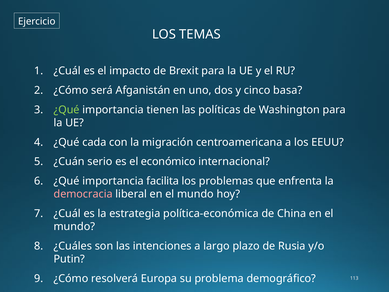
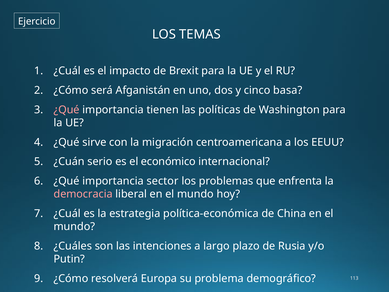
¿Qué at (67, 110) colour: light green -> pink
cada: cada -> sirve
facilita: facilita -> sector
